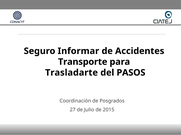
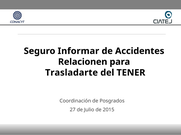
Transporte: Transporte -> Relacionen
PASOS: PASOS -> TENER
